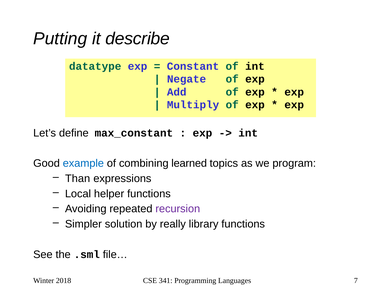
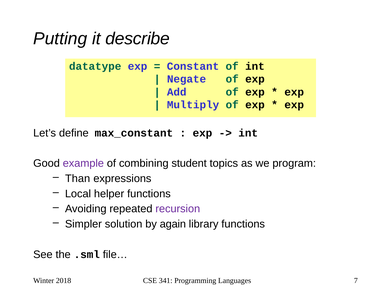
example colour: blue -> purple
learned: learned -> student
really: really -> again
